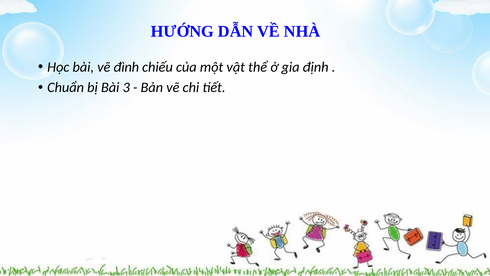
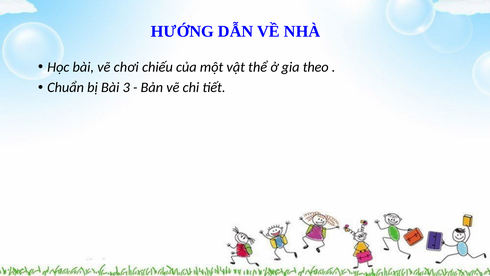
đình: đình -> chơi
định: định -> theo
